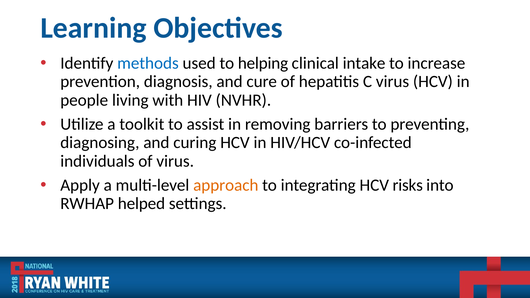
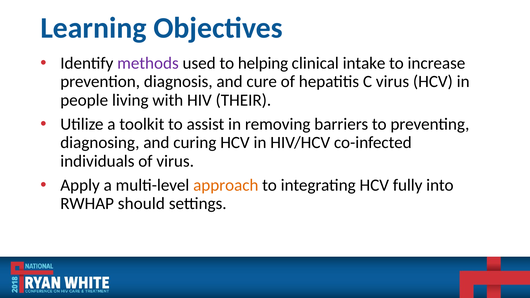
methods colour: blue -> purple
NVHR: NVHR -> THEIR
risks: risks -> fully
helped: helped -> should
